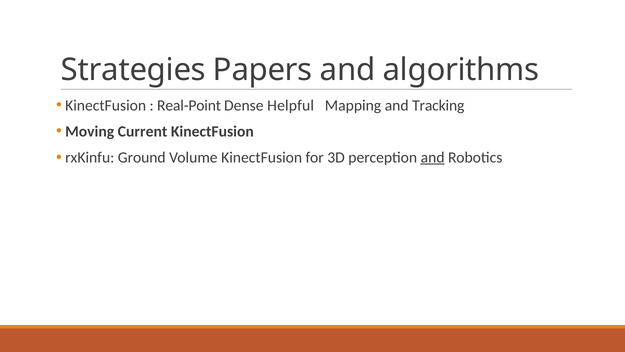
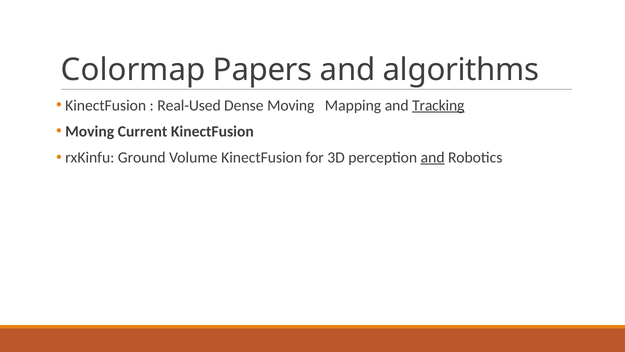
Strategies: Strategies -> Colormap
Real-Point: Real-Point -> Real-Used
Dense Helpful: Helpful -> Moving
Tracking underline: none -> present
